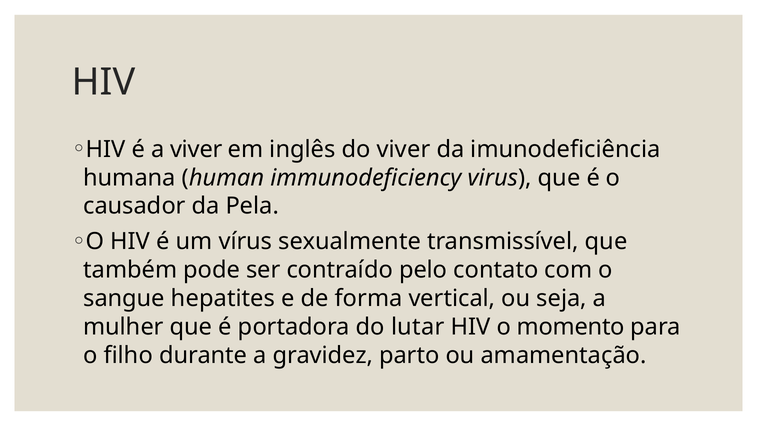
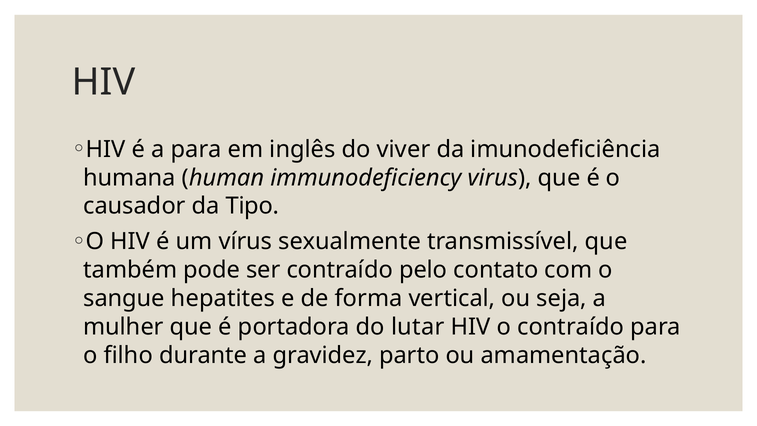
a viver: viver -> para
Pela: Pela -> Tipo
o momento: momento -> contraído
